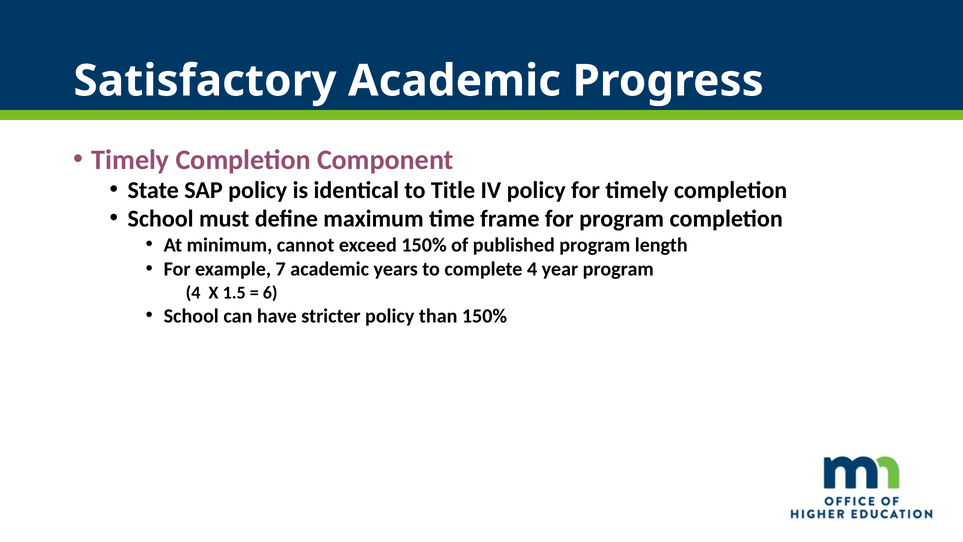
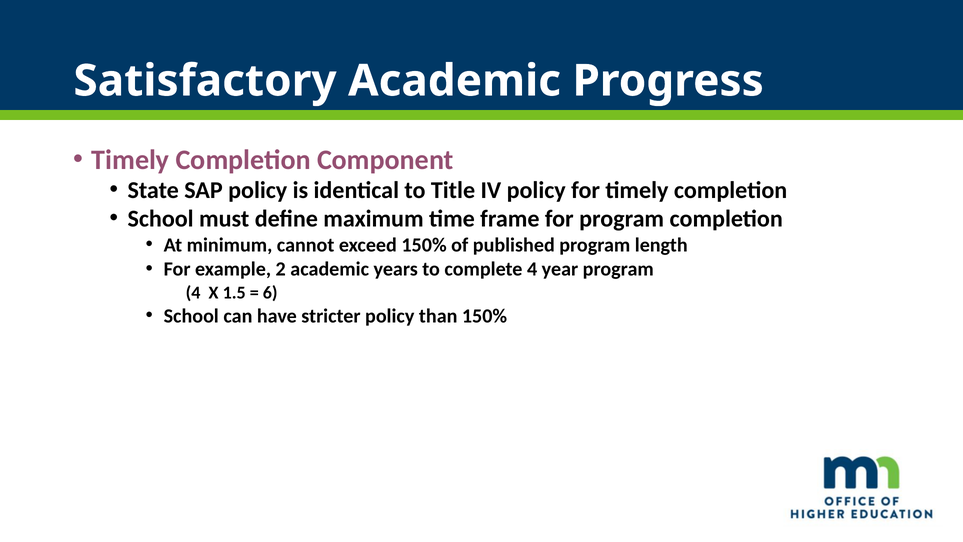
7: 7 -> 2
